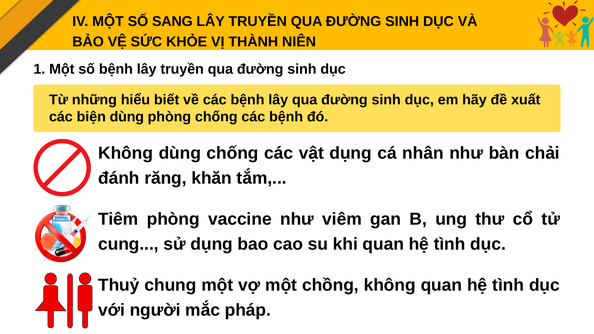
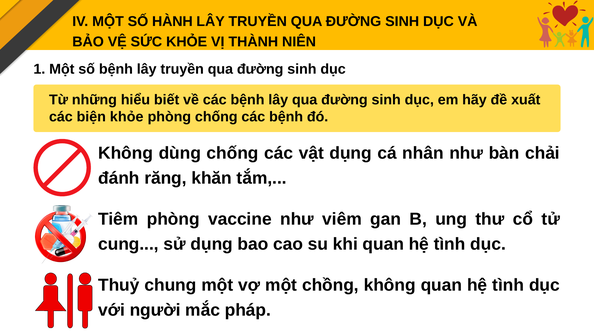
SANG: SANG -> HÀNH
biện dùng: dùng -> khỏe
